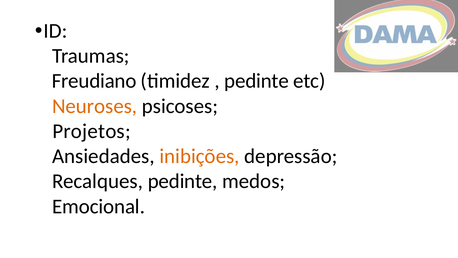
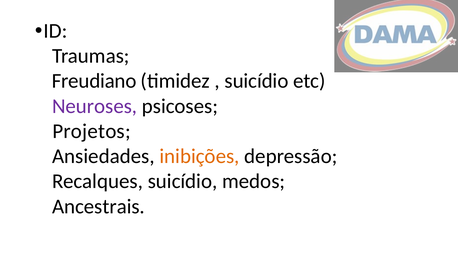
pedinte at (257, 81): pedinte -> suicídio
Neuroses colour: orange -> purple
Recalques pedinte: pedinte -> suicídio
Emocional: Emocional -> Ancestrais
